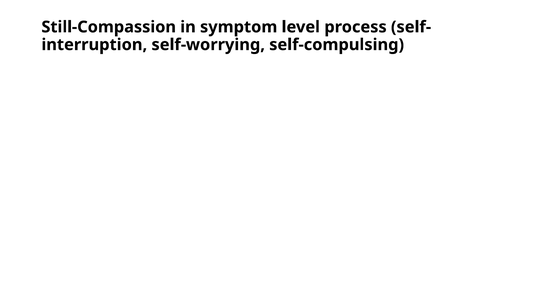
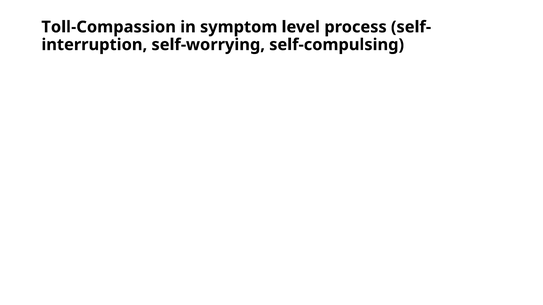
Still-Compassion: Still-Compassion -> Toll-Compassion
